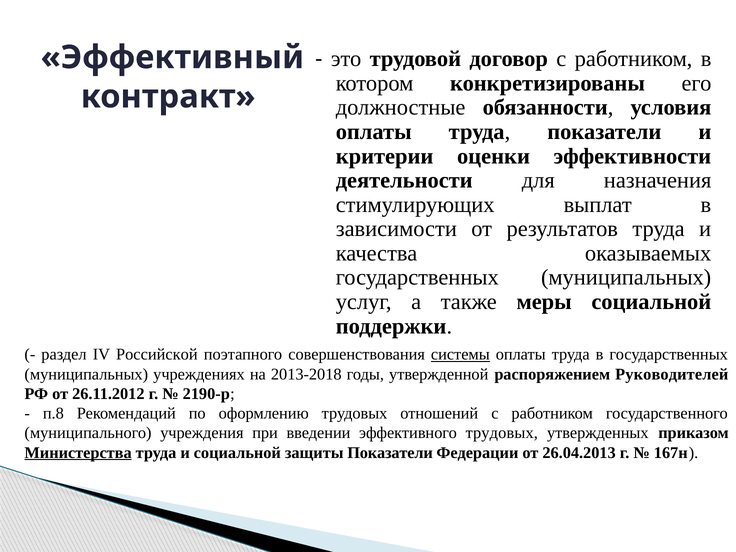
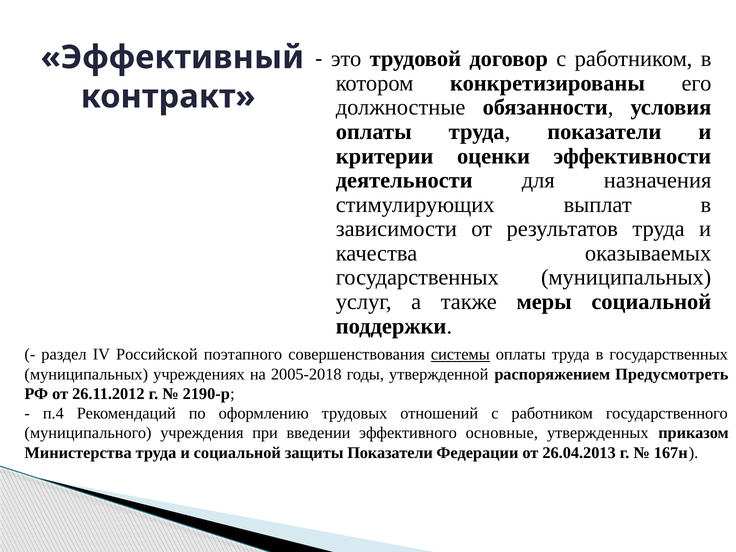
2013-2018: 2013-2018 -> 2005-2018
Руководителей: Руководителей -> Предусмотреть
п.8: п.8 -> п.4
эффективного трудовых: трудовых -> основные
Министерства underline: present -> none
